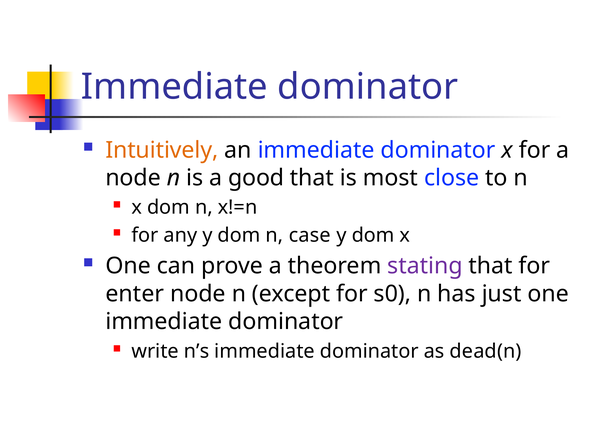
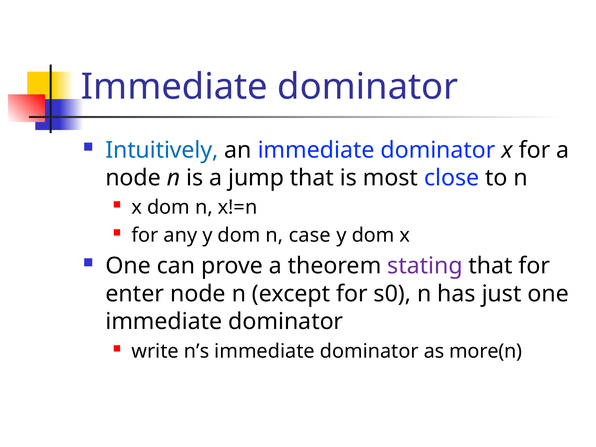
Intuitively colour: orange -> blue
good: good -> jump
dead(n: dead(n -> more(n
